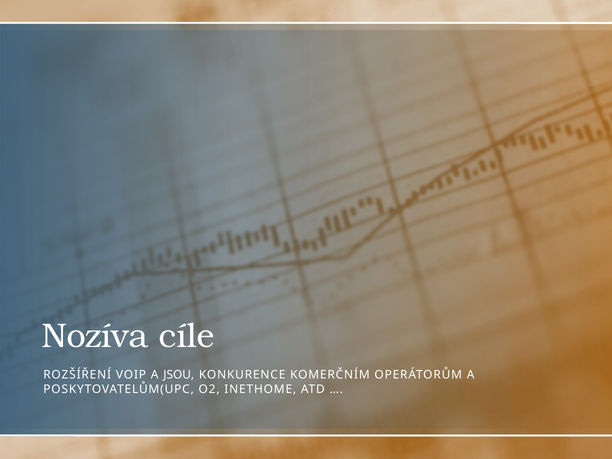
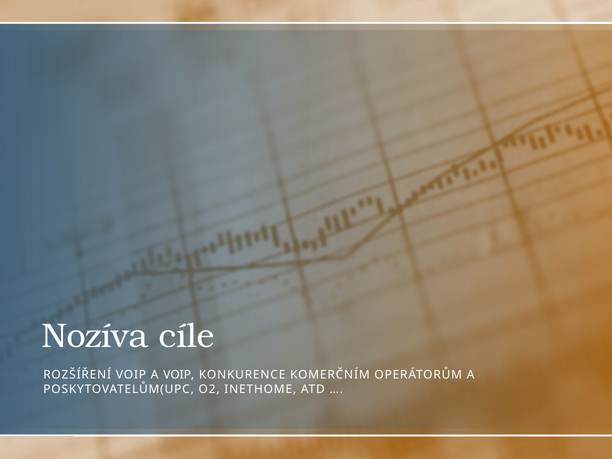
A JSOU: JSOU -> VOIP
